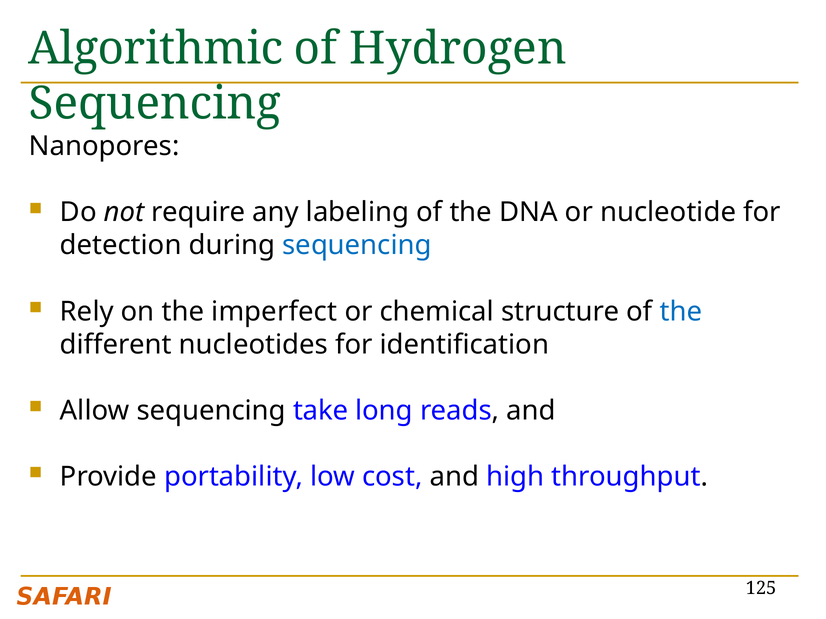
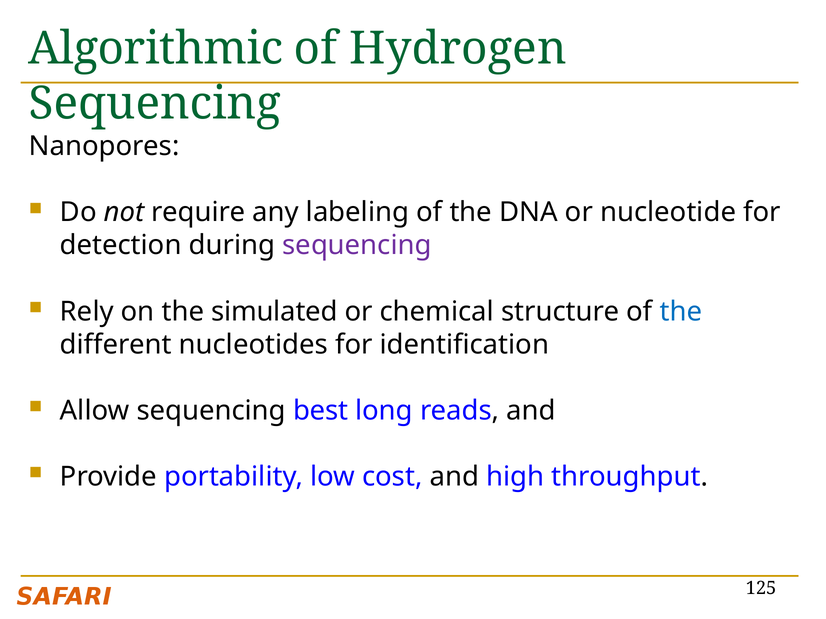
sequencing at (357, 246) colour: blue -> purple
imperfect: imperfect -> simulated
take: take -> best
